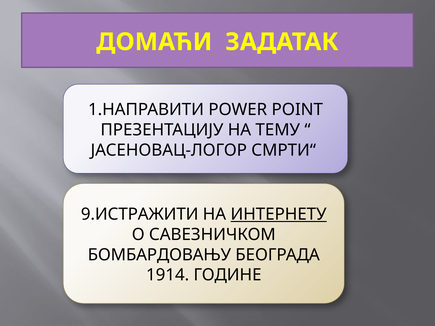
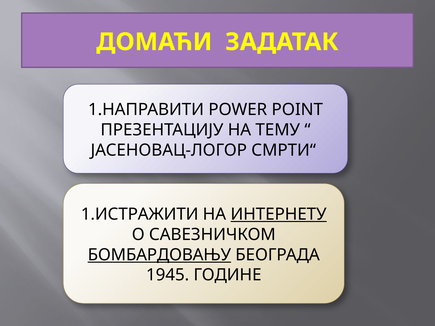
9.ИСТРАЖИТИ: 9.ИСТРАЖИТИ -> 1.ИСТРАЖИТИ
БОМБАРДОВАЊУ underline: none -> present
1914: 1914 -> 1945
